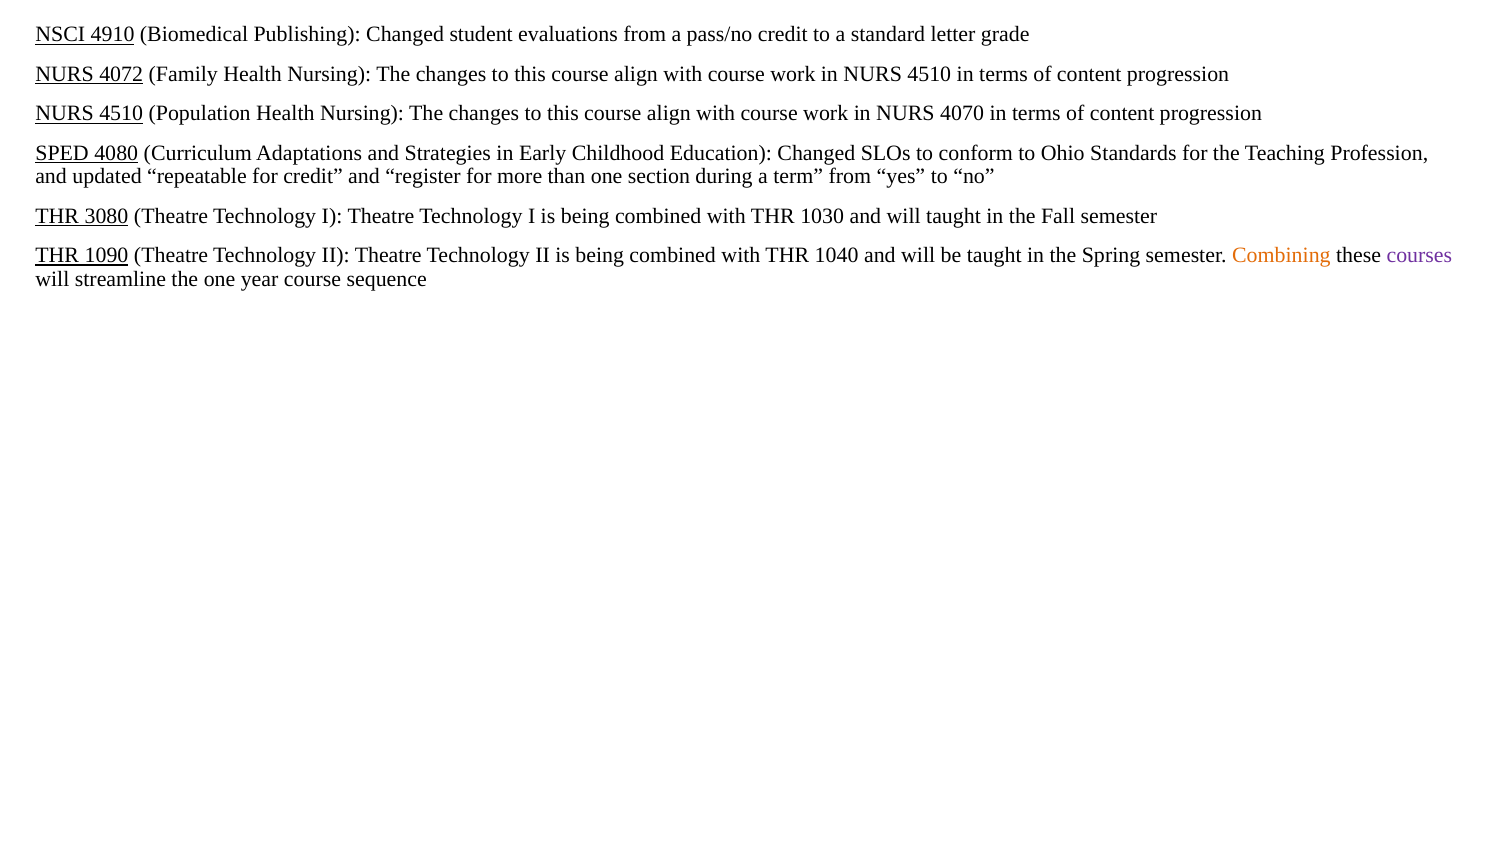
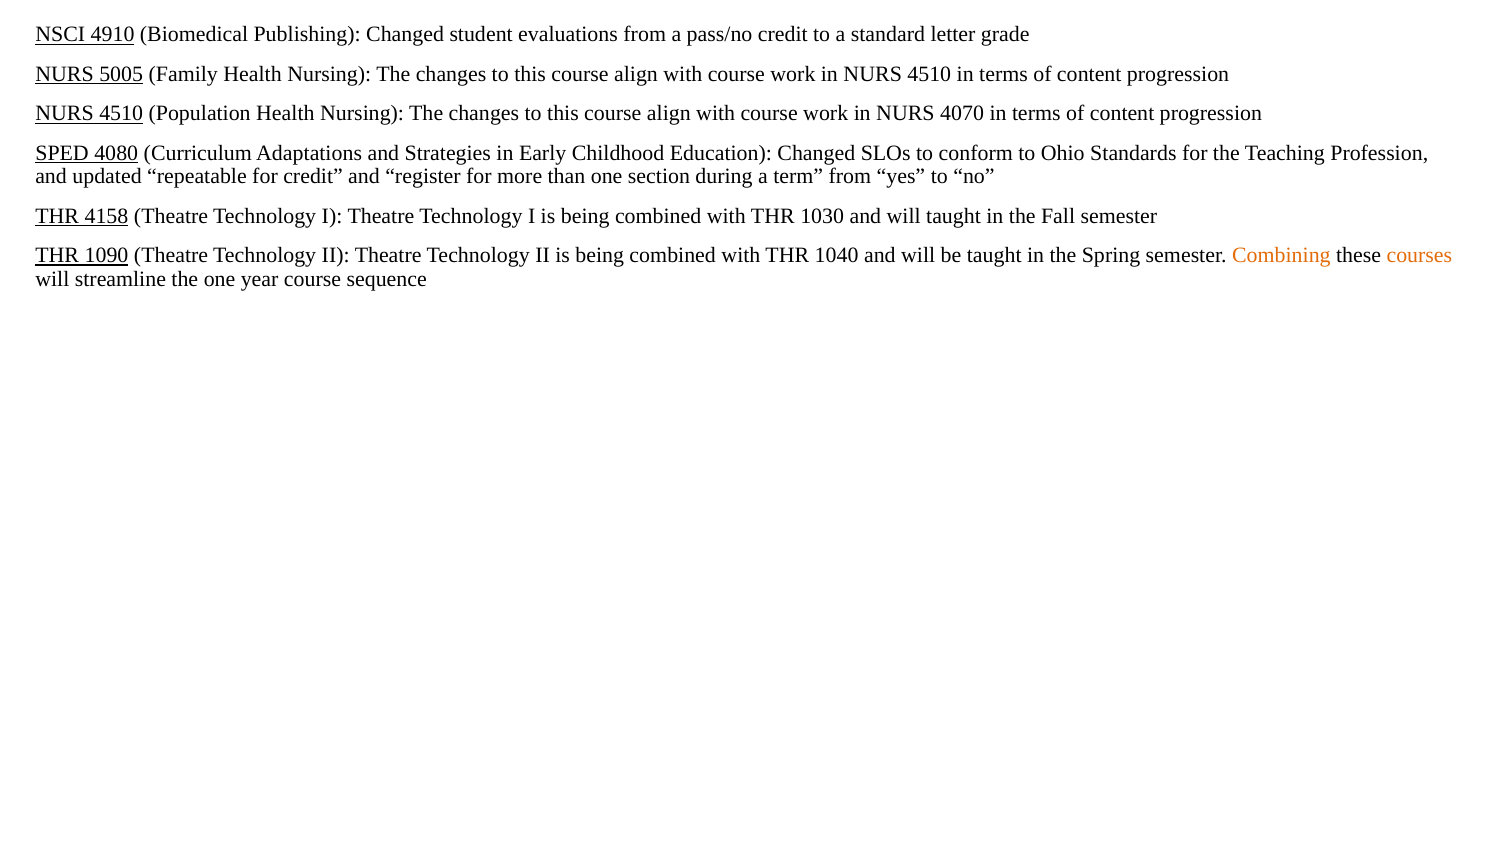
4072: 4072 -> 5005
3080: 3080 -> 4158
courses colour: purple -> orange
